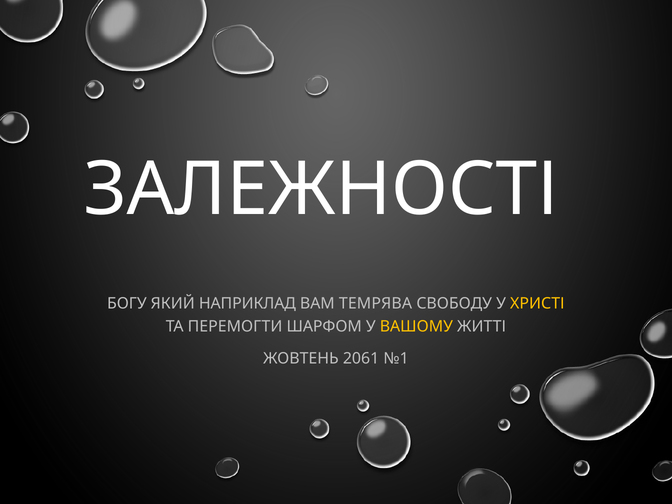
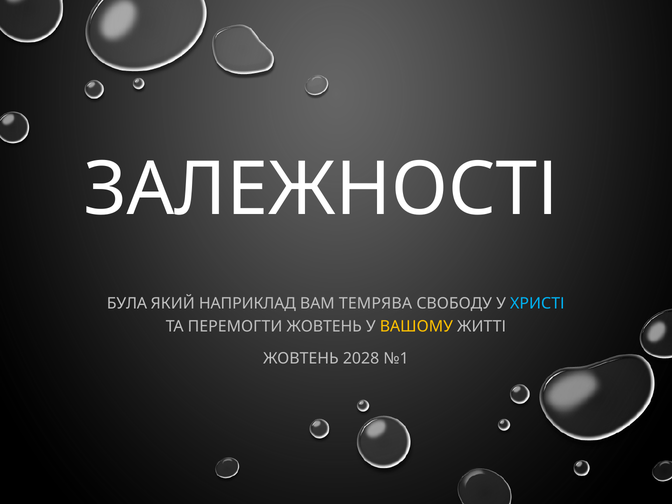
БОГУ: БОГУ -> БУЛА
ХРИСТІ colour: yellow -> light blue
ПЕРЕМОГТИ ШАРФОМ: ШАРФОМ -> ЖОВТЕНЬ
2061: 2061 -> 2028
